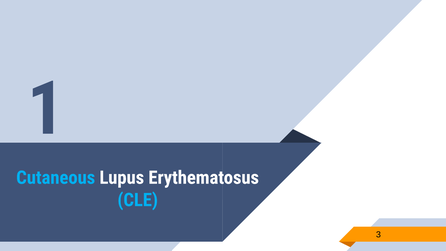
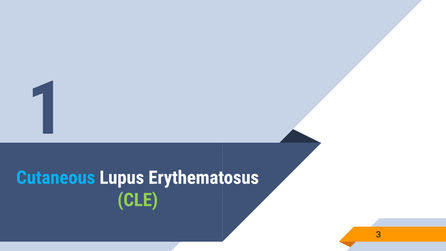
CLE colour: light blue -> light green
